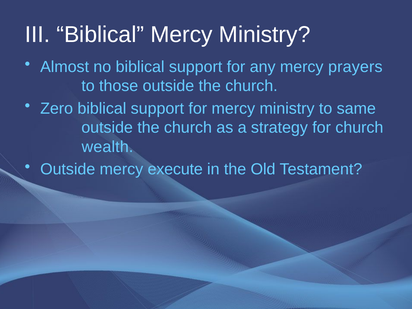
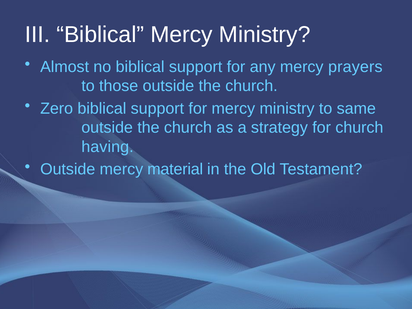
wealth: wealth -> having
execute: execute -> material
